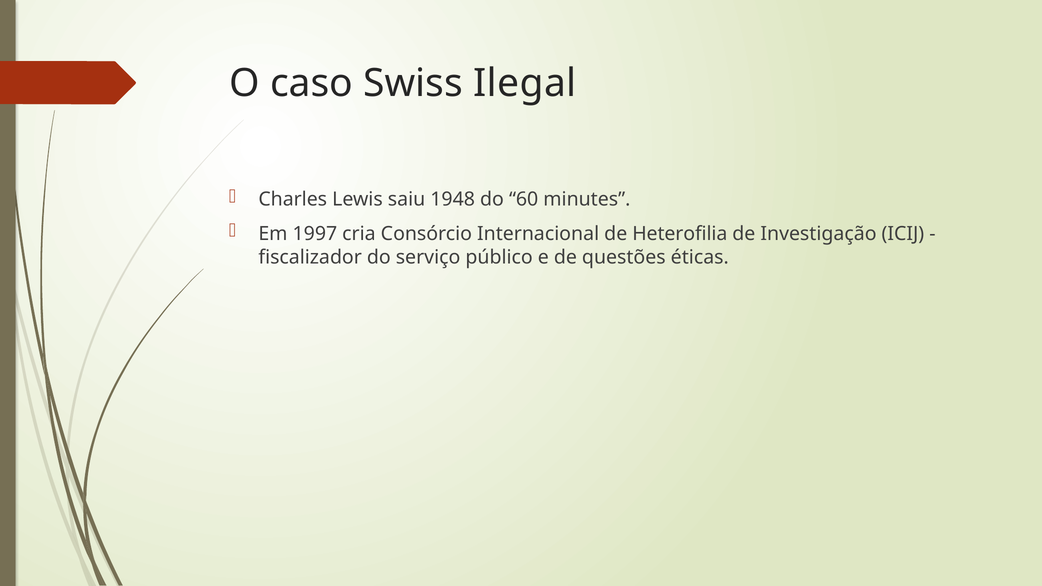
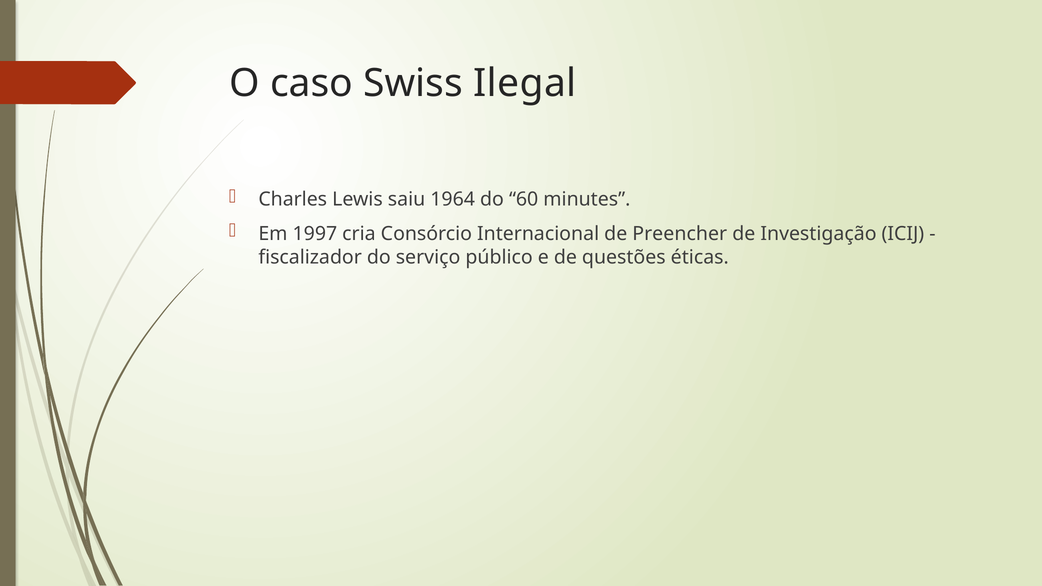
1948: 1948 -> 1964
Heterofilia: Heterofilia -> Preencher
